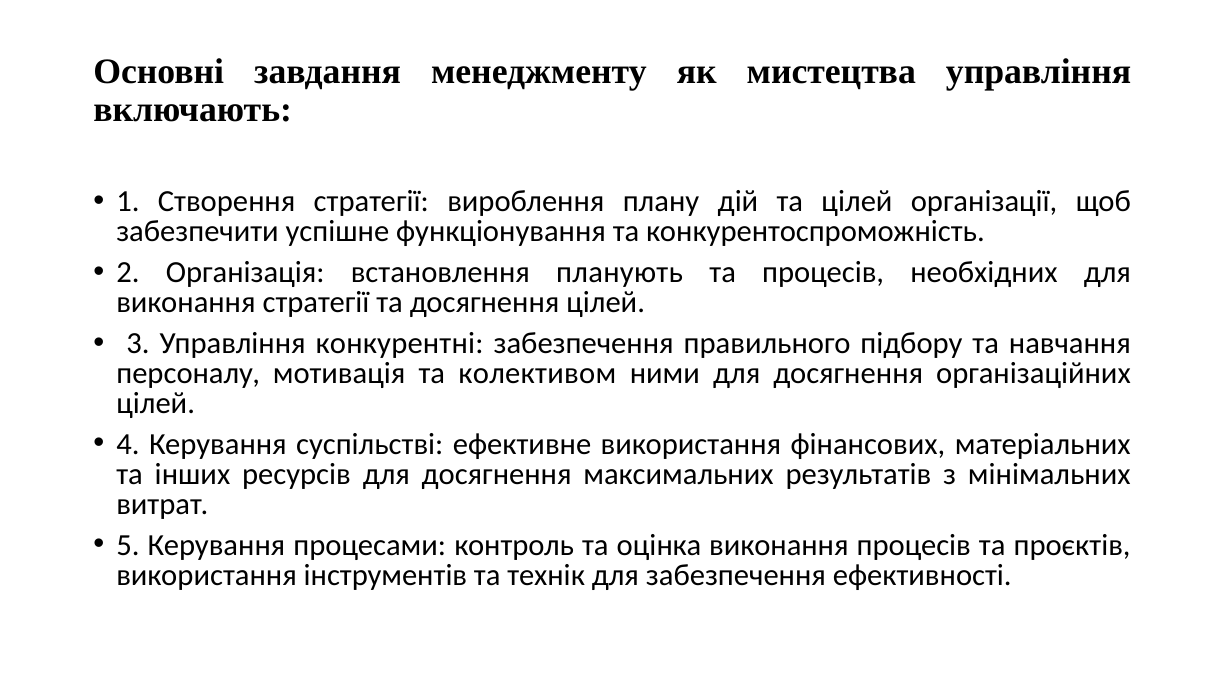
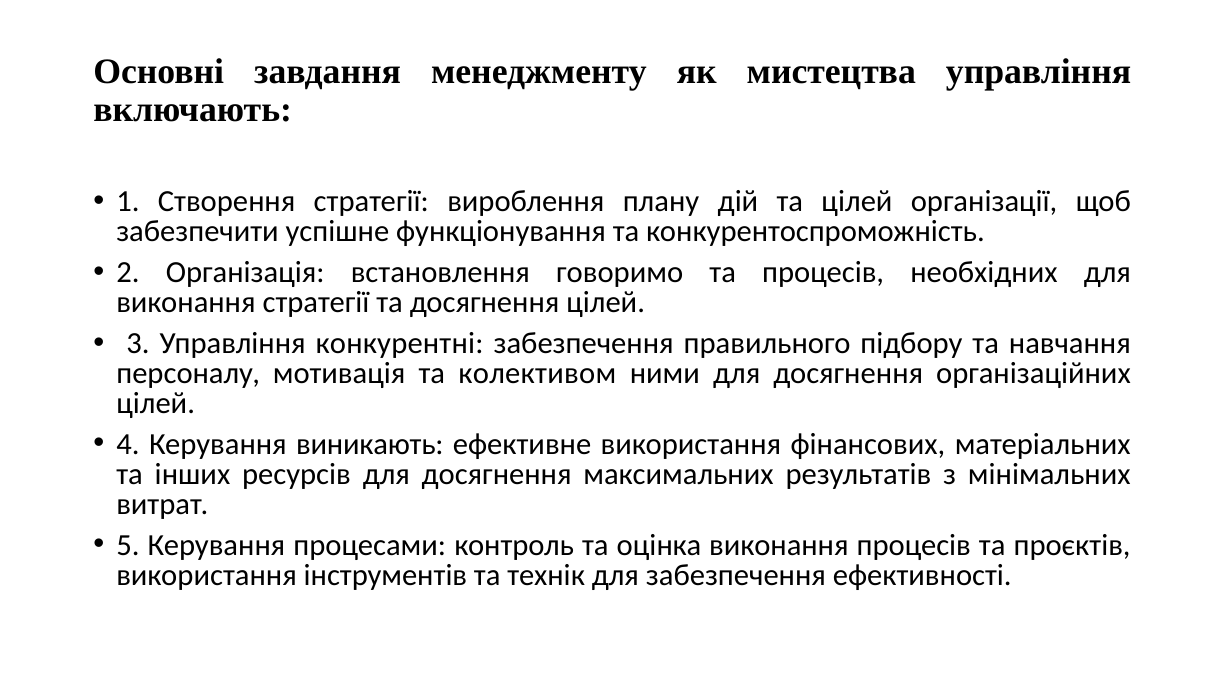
планують: планують -> говоримо
суспільстві: суспільстві -> виникають
